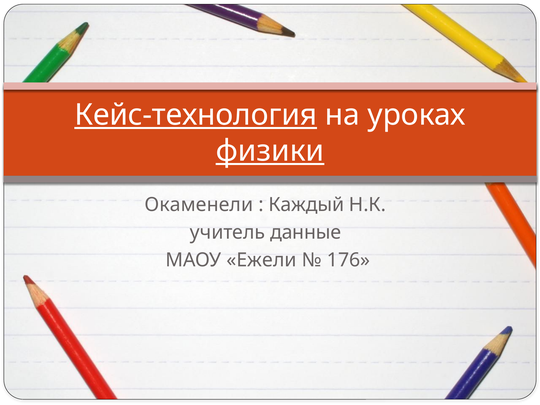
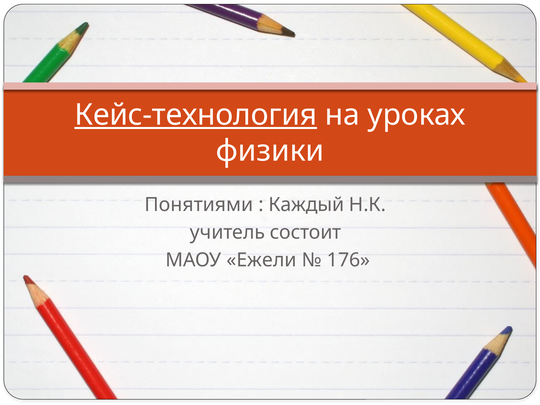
физики underline: present -> none
Окаменели: Окаменели -> Понятиями
данные: данные -> состоит
